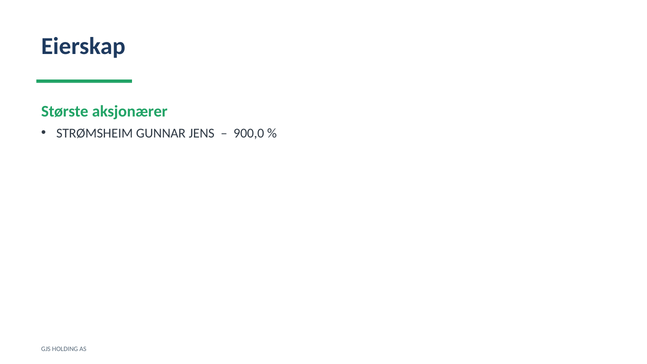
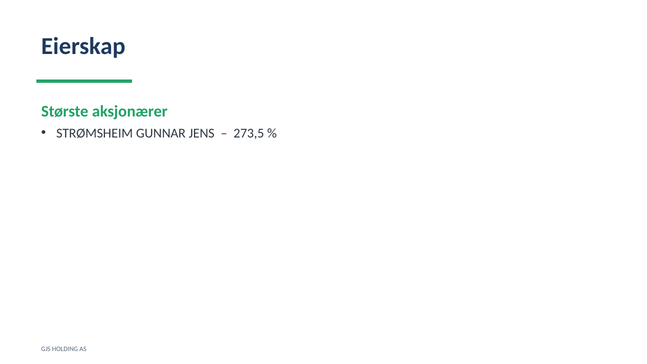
900,0: 900,0 -> 273,5
